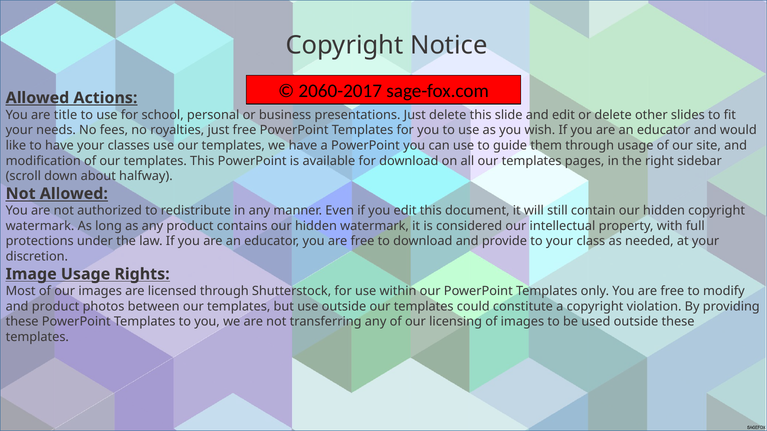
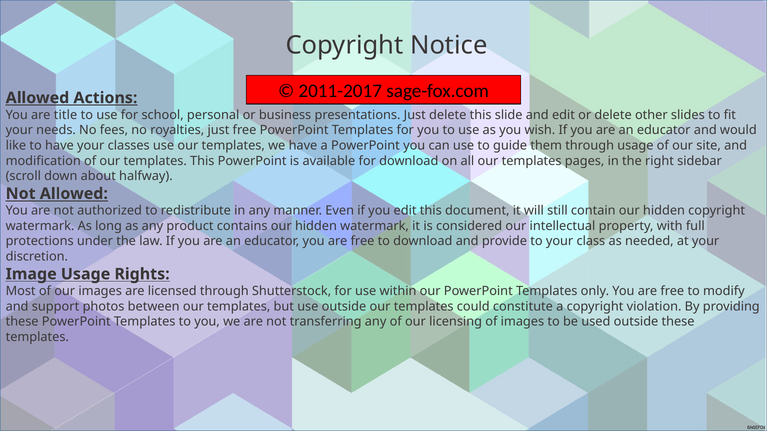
2060-2017: 2060-2017 -> 2011-2017
and product: product -> support
